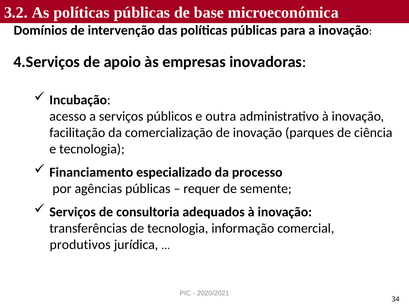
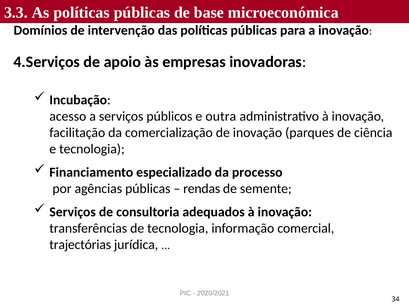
3.2: 3.2 -> 3.3
requer: requer -> rendas
produtivos: produtivos -> trajectórias
